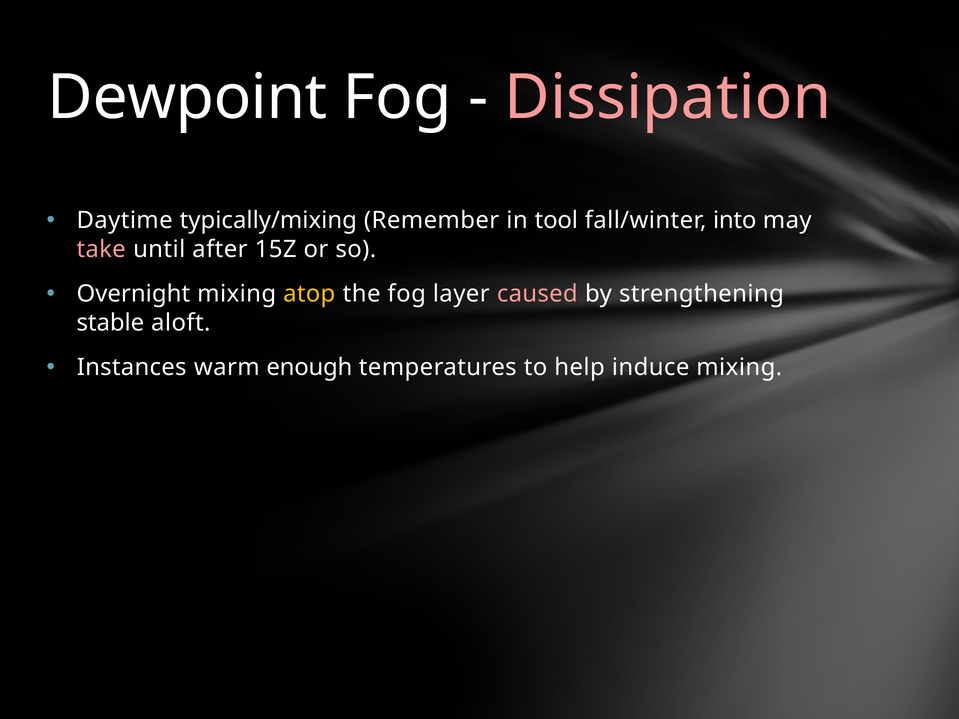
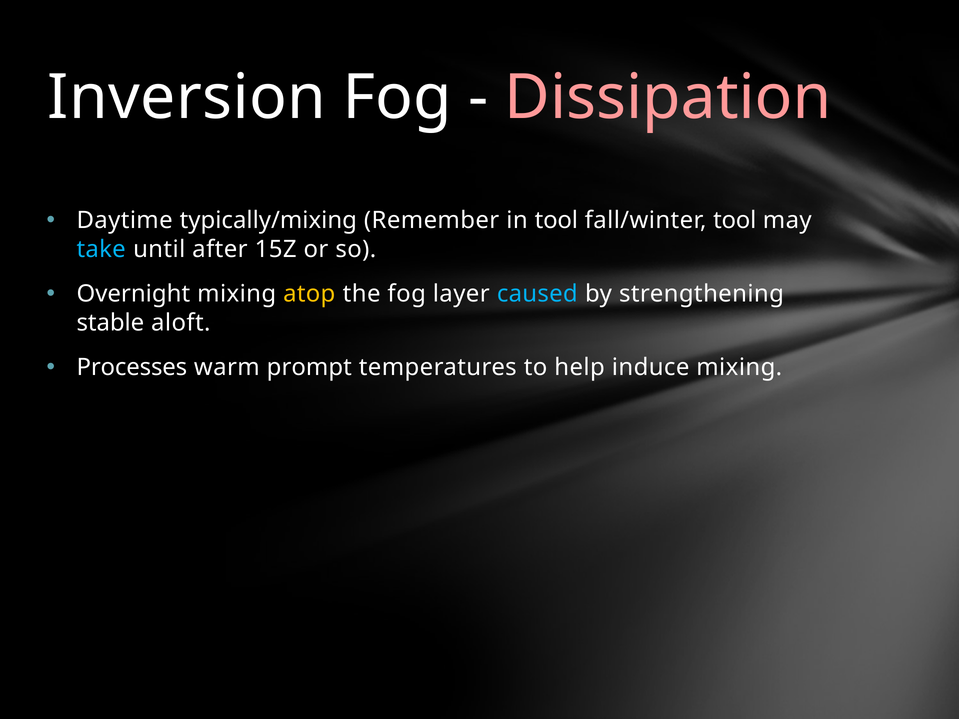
Dewpoint: Dewpoint -> Inversion
fall/winter into: into -> tool
take colour: pink -> light blue
caused colour: pink -> light blue
Instances: Instances -> Processes
enough: enough -> prompt
